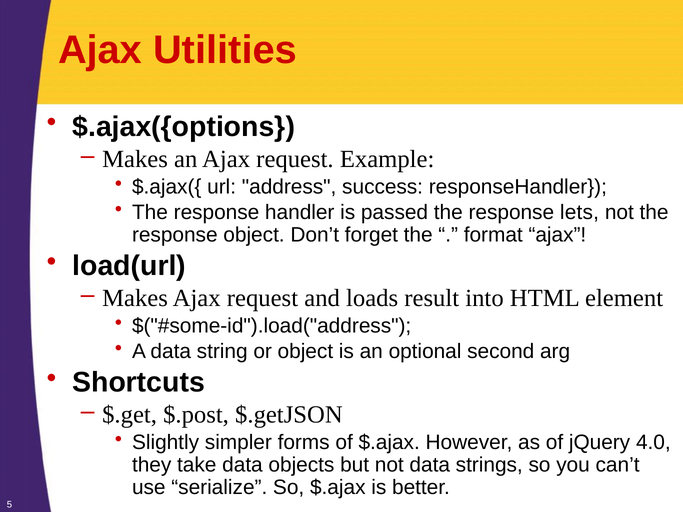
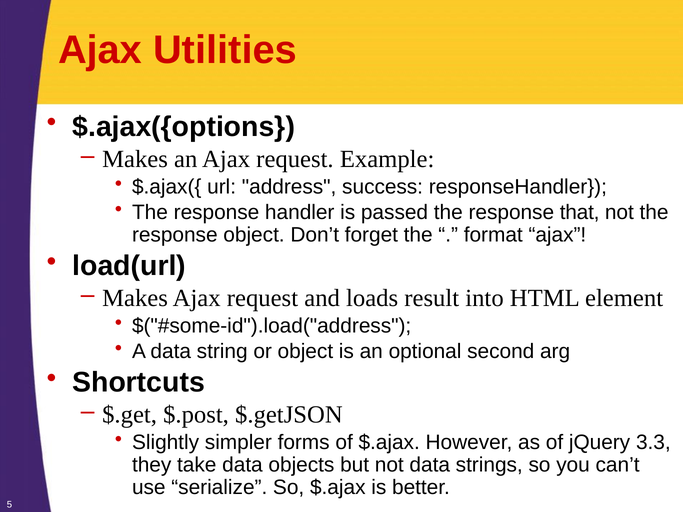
lets: lets -> that
4.0: 4.0 -> 3.3
